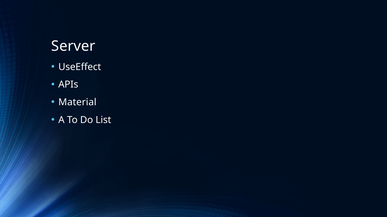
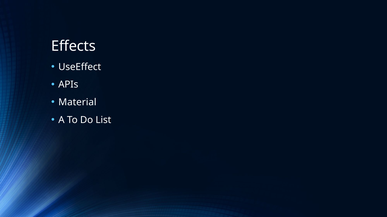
Server: Server -> Effects
